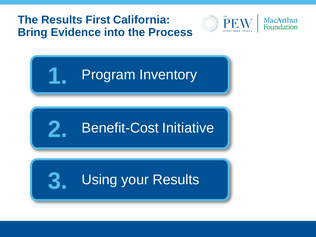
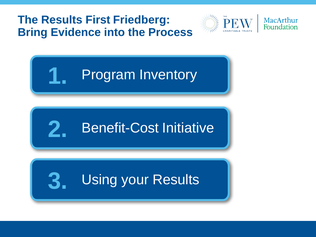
California: California -> Friedberg
